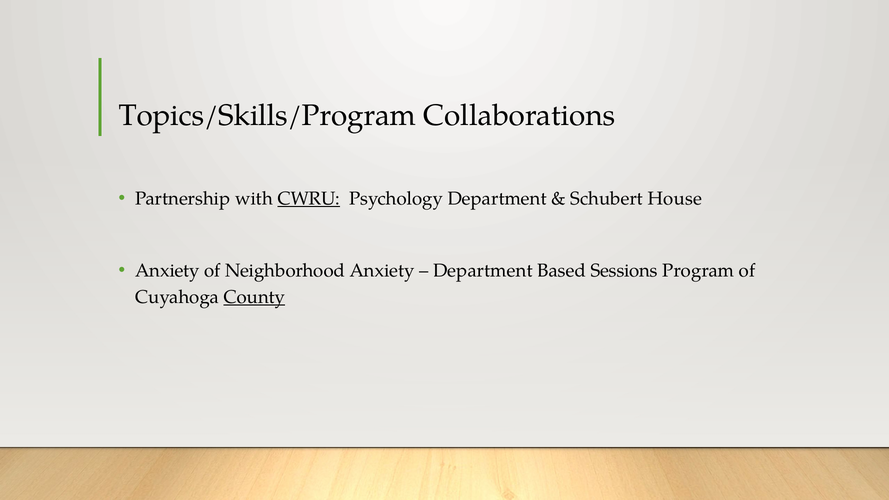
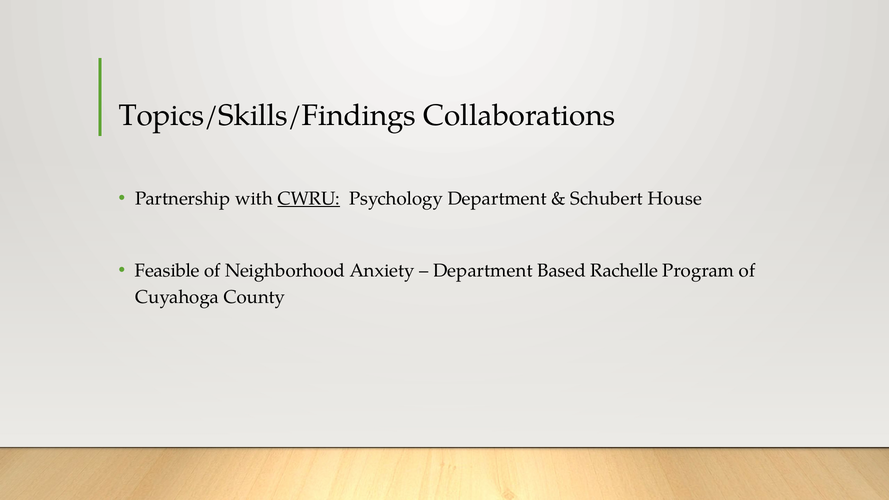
Topics/Skills/Program: Topics/Skills/Program -> Topics/Skills/Findings
Anxiety at (167, 271): Anxiety -> Feasible
Sessions: Sessions -> Rachelle
County underline: present -> none
